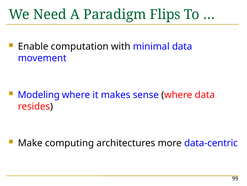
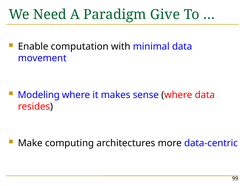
Flips: Flips -> Give
